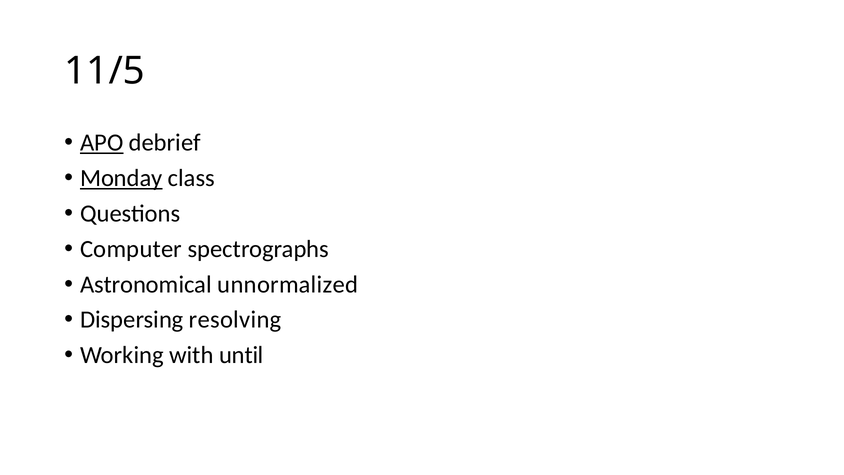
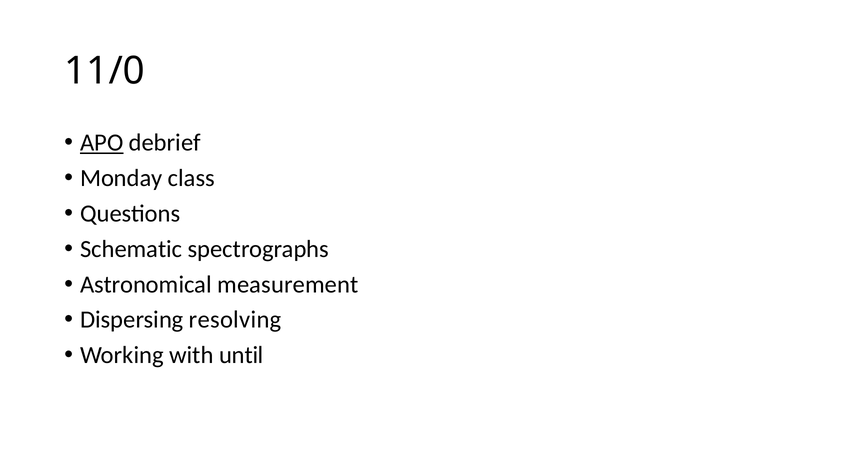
11/5: 11/5 -> 11/0
Monday underline: present -> none
Computer: Computer -> Schematic
unnormalized: unnormalized -> measurement
